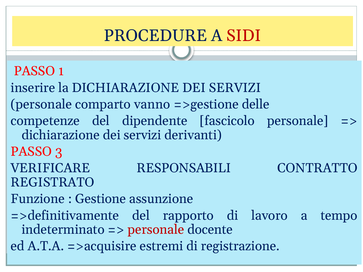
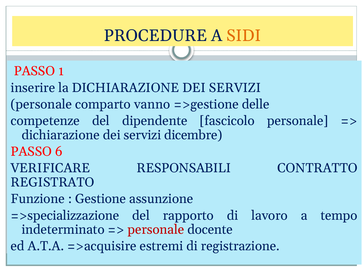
SIDI colour: red -> orange
derivanti: derivanti -> dicembre
3: 3 -> 6
=>definitivamente: =>definitivamente -> =>specializzazione
